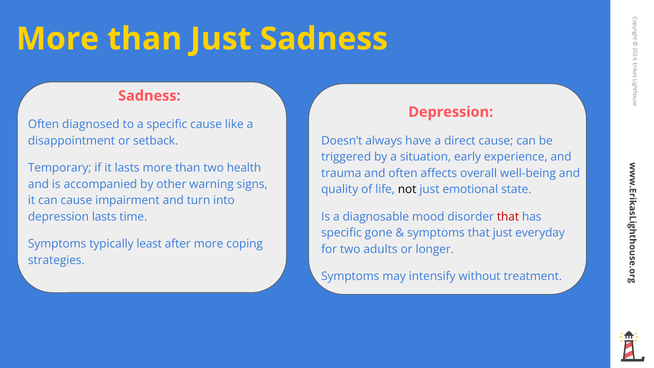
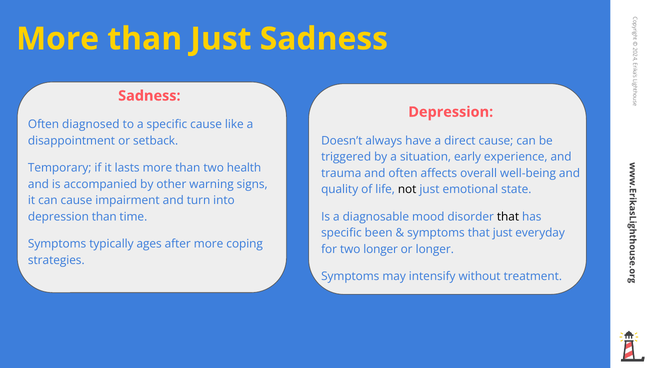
that at (508, 217) colour: red -> black
depression lasts: lasts -> than
gone: gone -> been
least: least -> ages
two adults: adults -> longer
